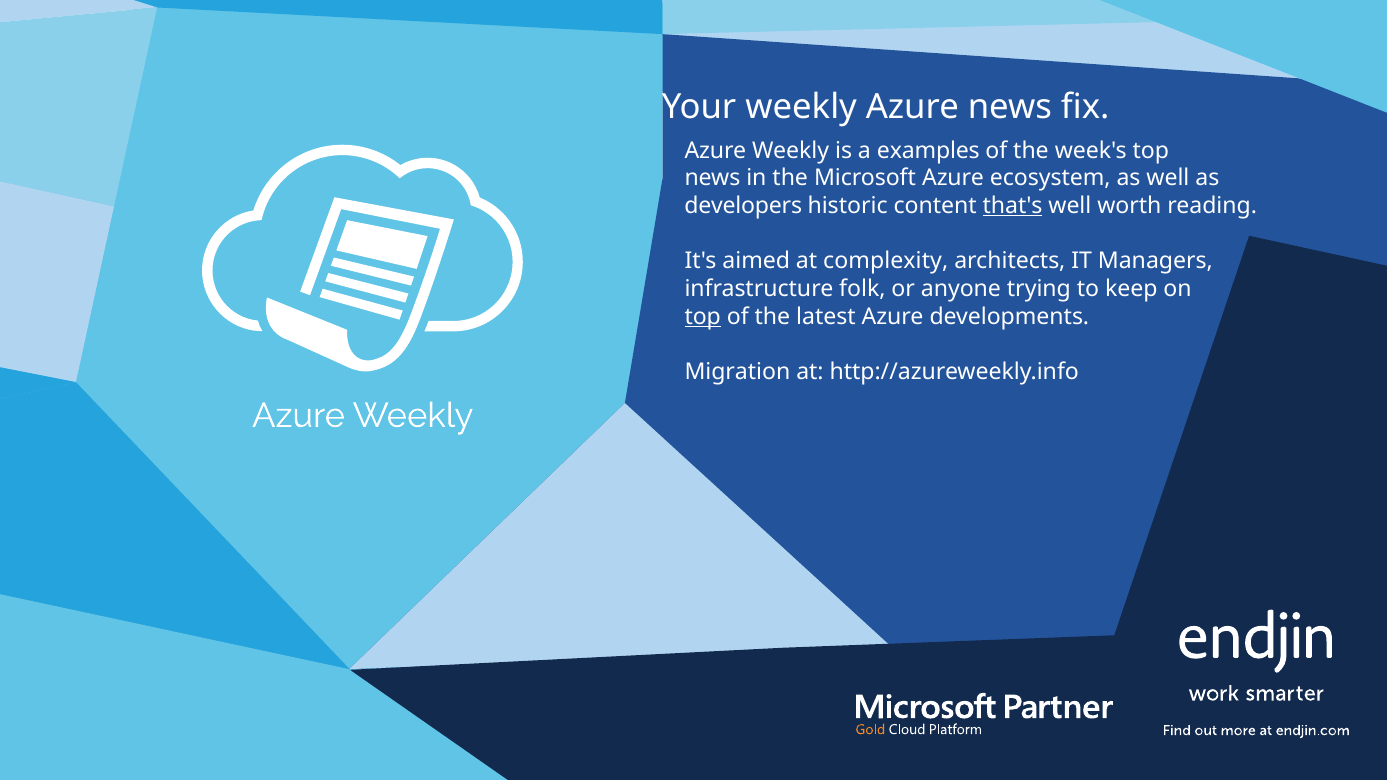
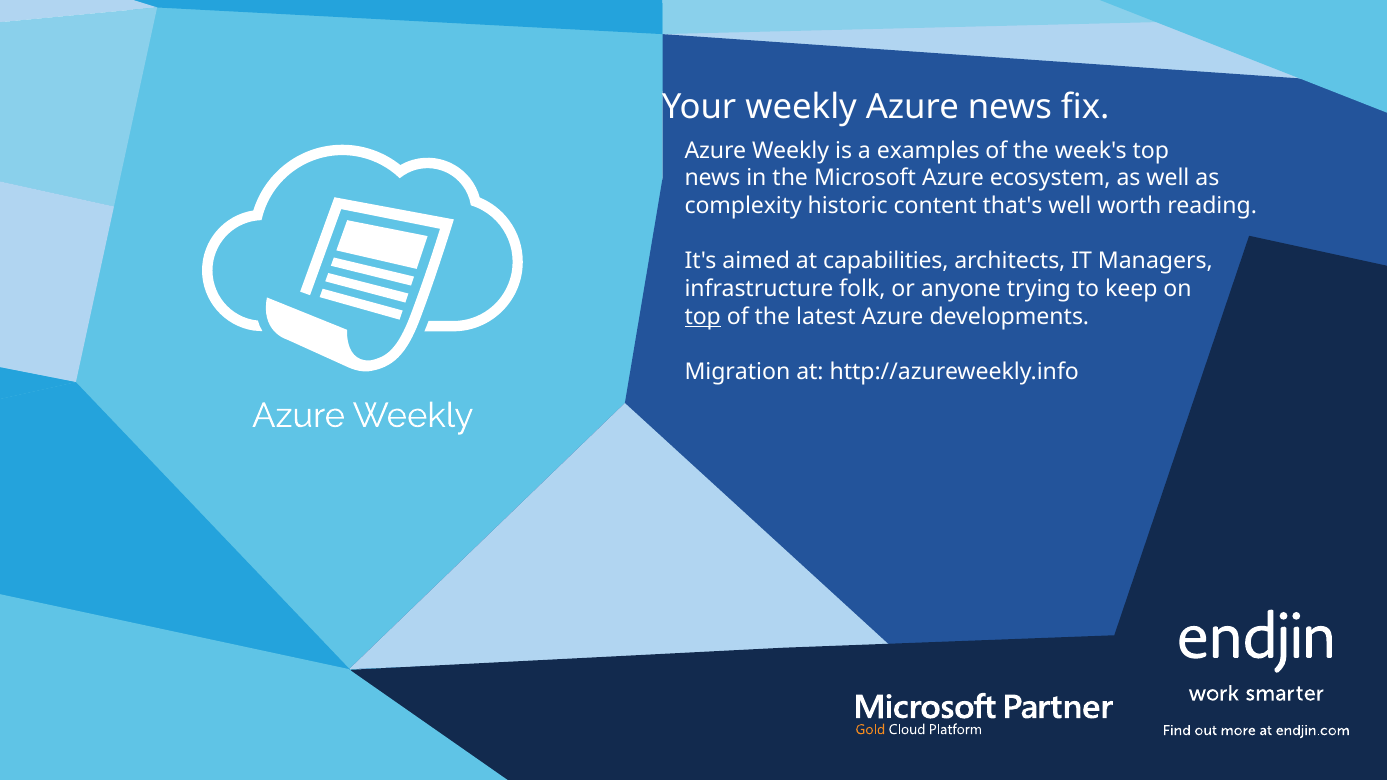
developers: developers -> complexity
that's underline: present -> none
complexity: complexity -> capabilities
